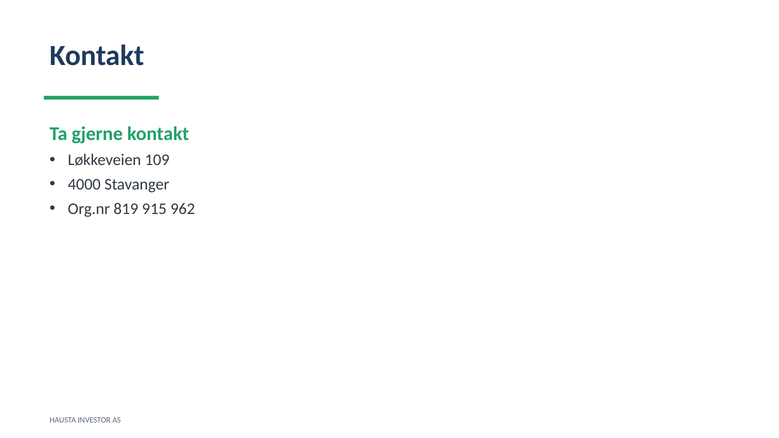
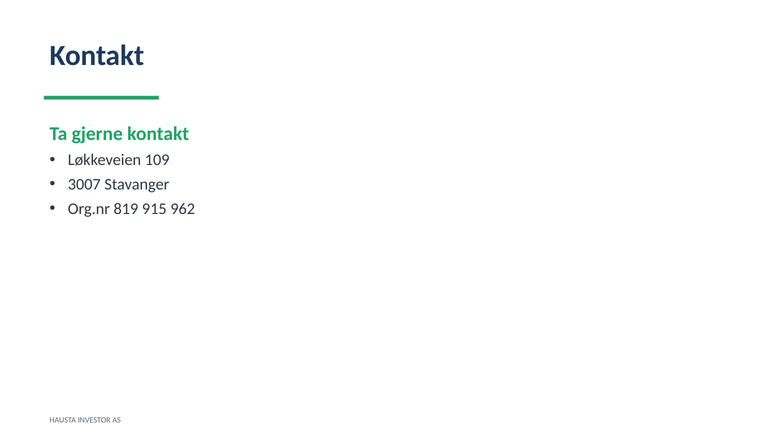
4000: 4000 -> 3007
